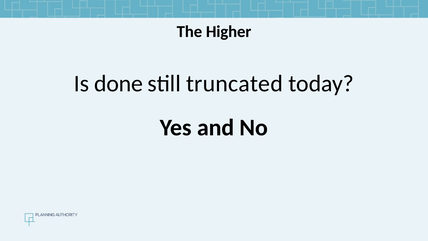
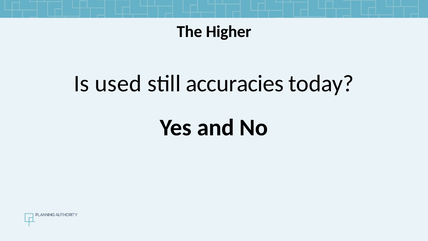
done: done -> used
truncated: truncated -> accuracies
